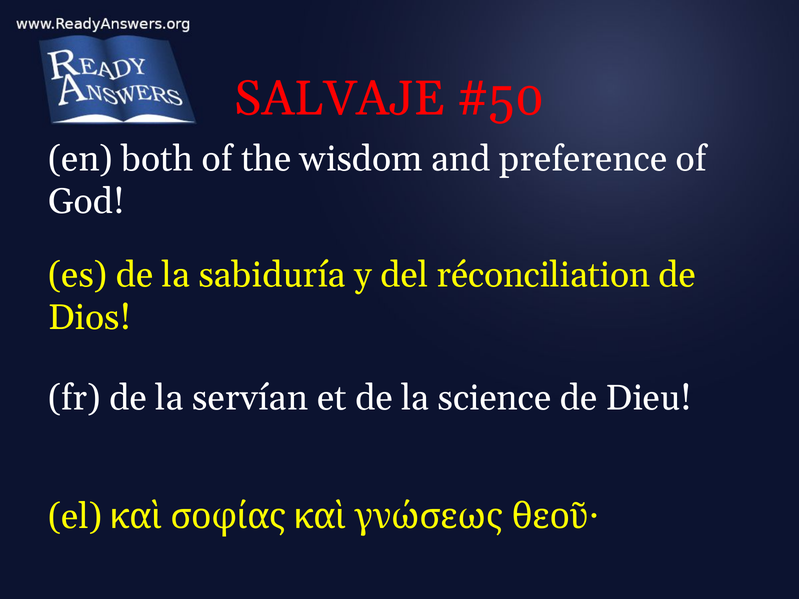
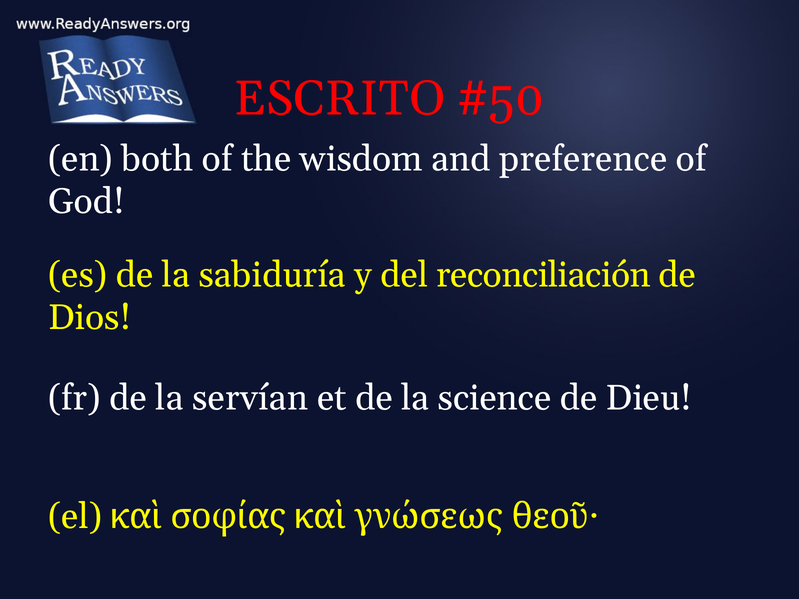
SALVAJE: SALVAJE -> ESCRITO
réconciliation: réconciliation -> reconciliación
